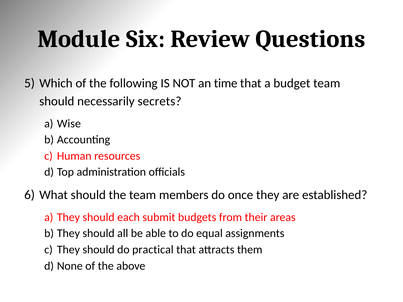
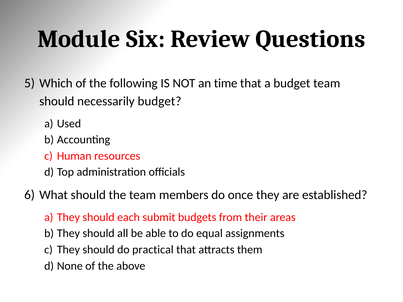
necessarily secrets: secrets -> budget
Wise: Wise -> Used
